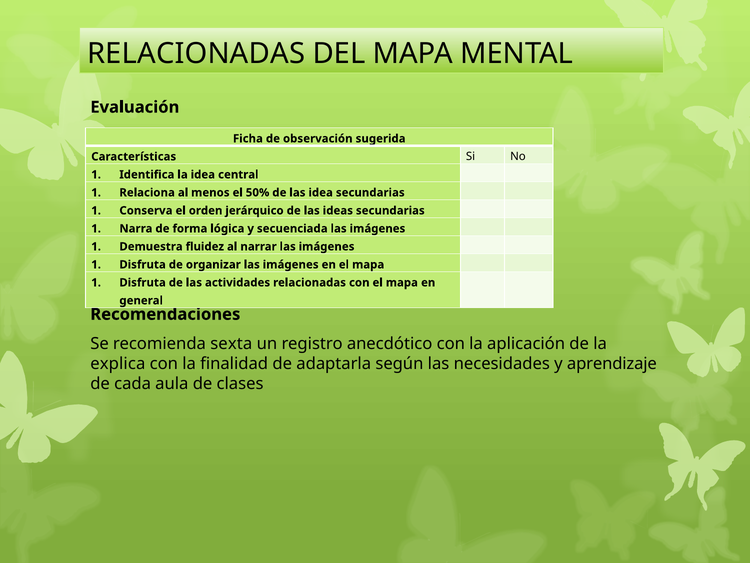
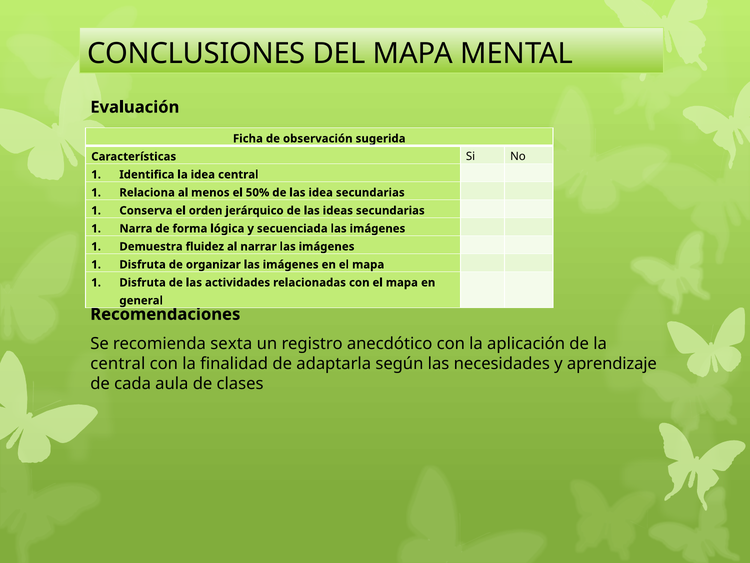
RELACIONADAS at (196, 54): RELACIONADAS -> CONCLUSIONES
explica at (118, 364): explica -> central
